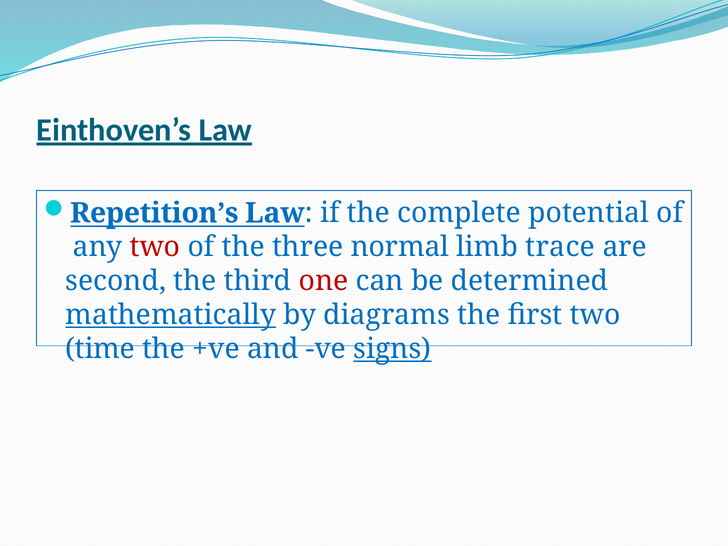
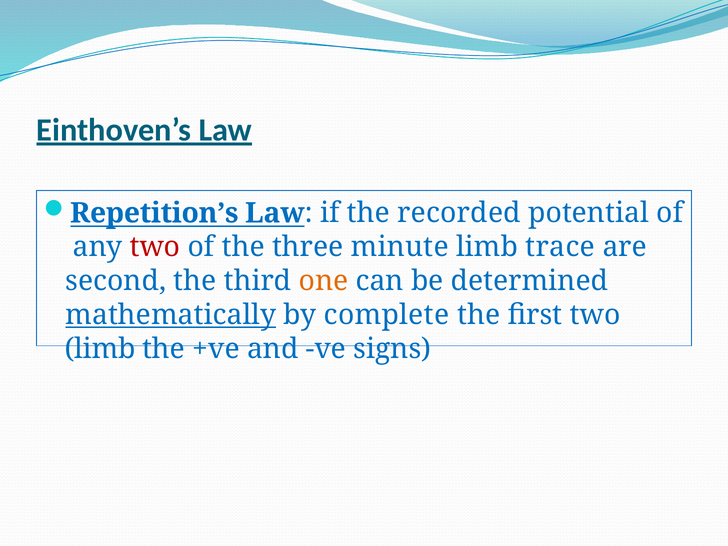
complete: complete -> recorded
normal: normal -> minute
one colour: red -> orange
diagrams: diagrams -> complete
time at (100, 349): time -> limb
signs underline: present -> none
